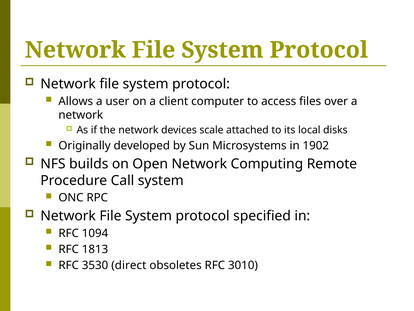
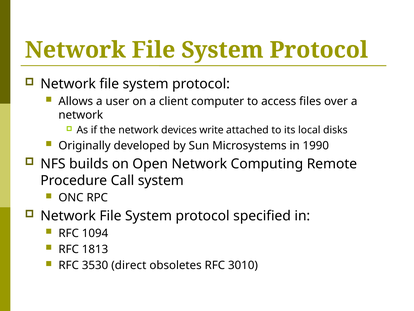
scale: scale -> write
1902: 1902 -> 1990
